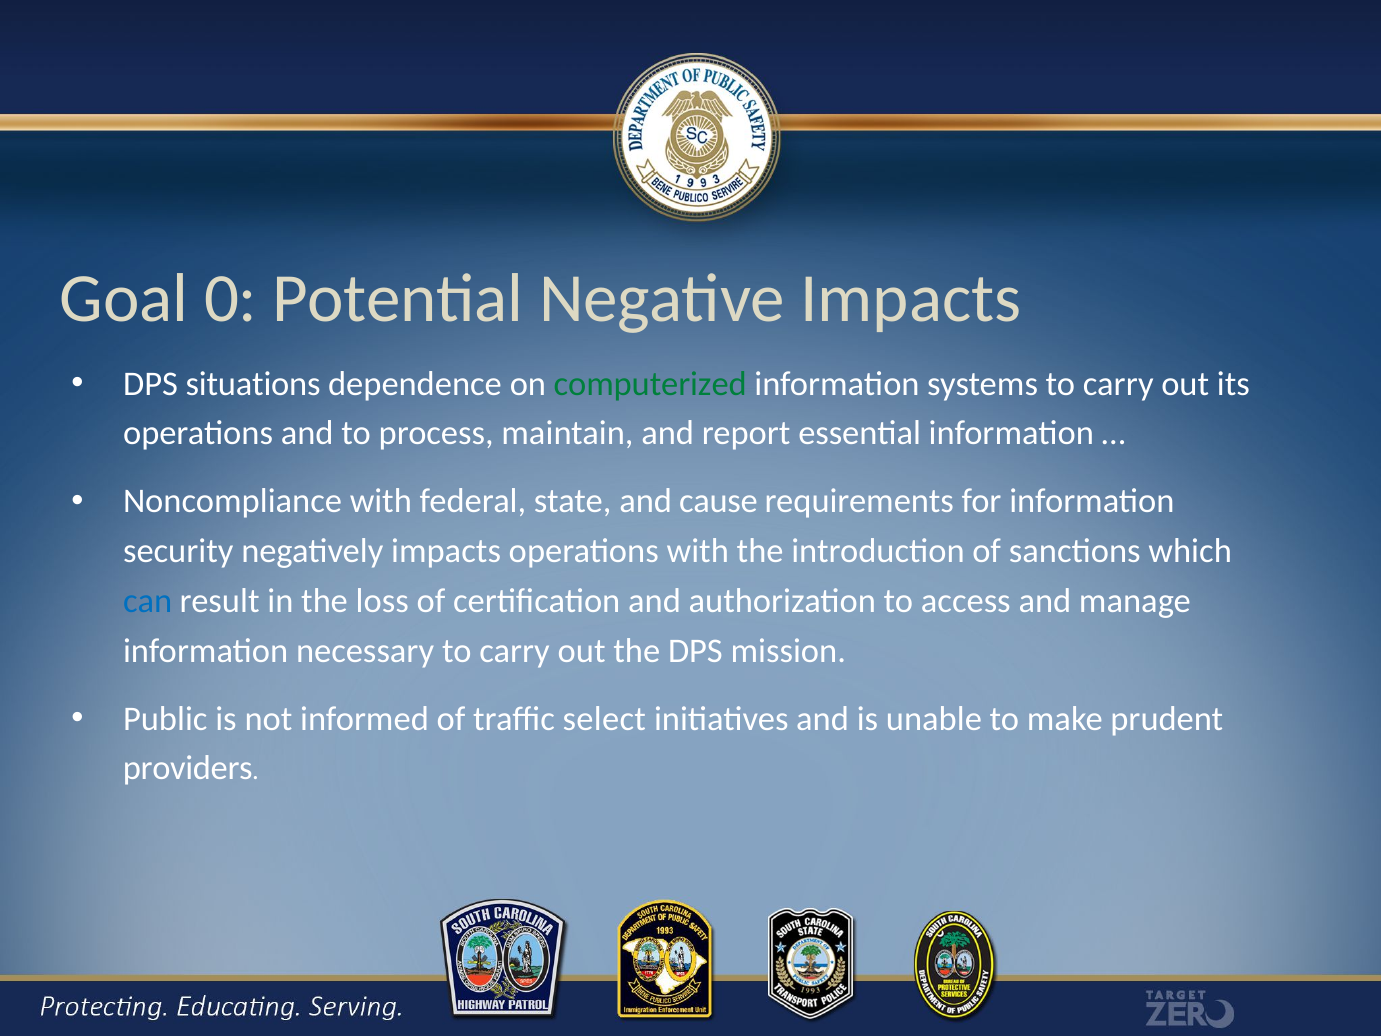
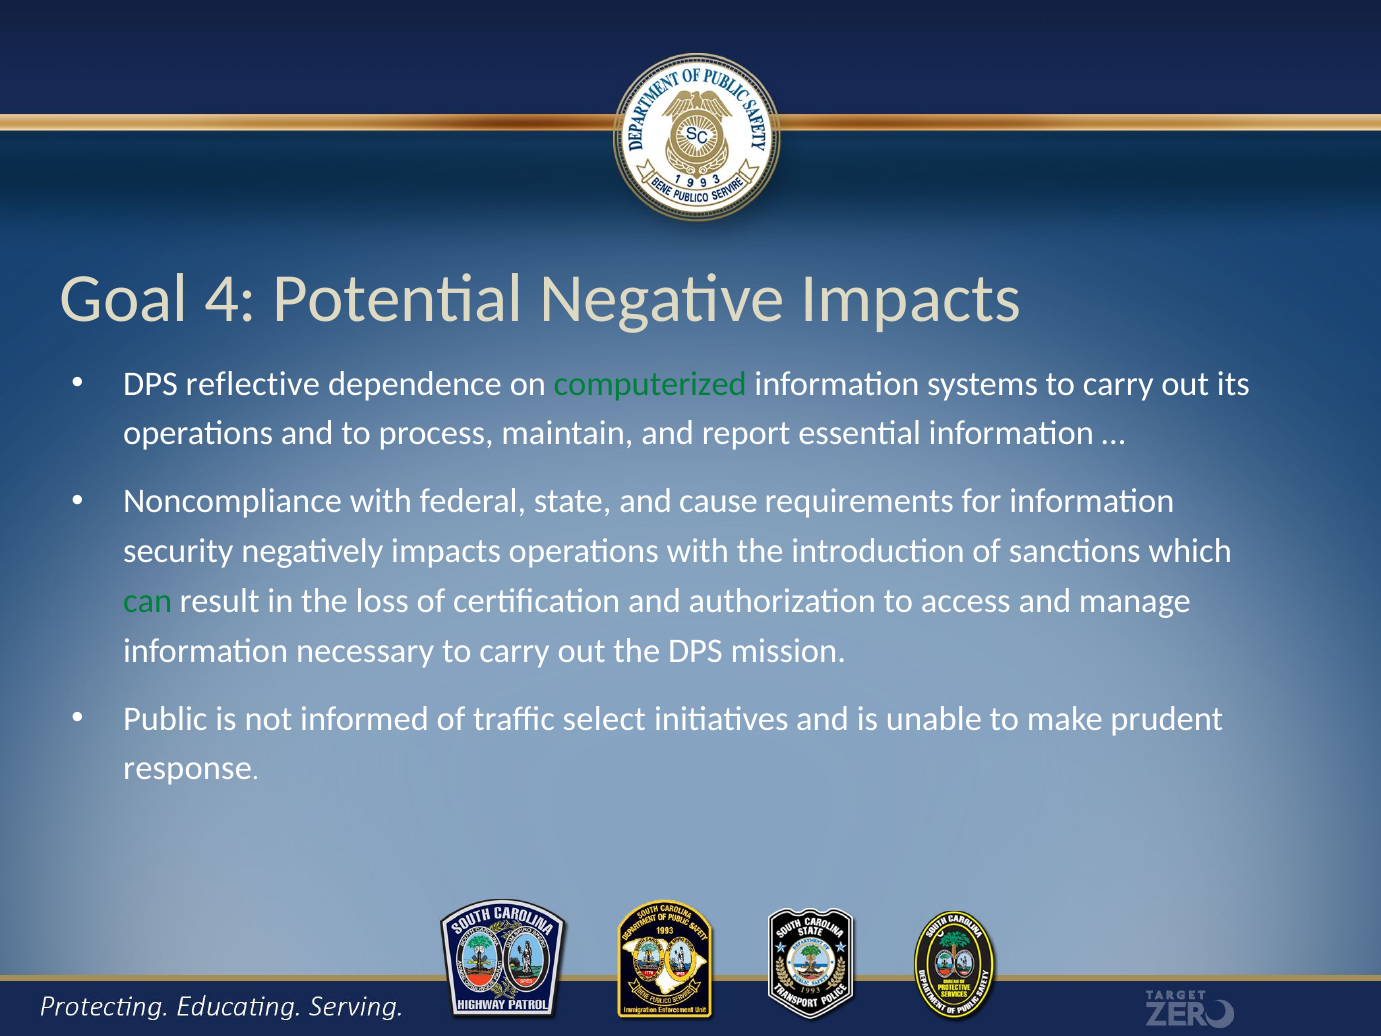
0: 0 -> 4
situations: situations -> reflective
can colour: blue -> green
providers: providers -> response
